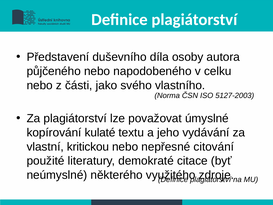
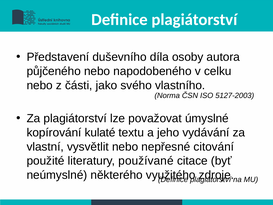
kritickou: kritickou -> vysvětlit
demokraté: demokraté -> používané
